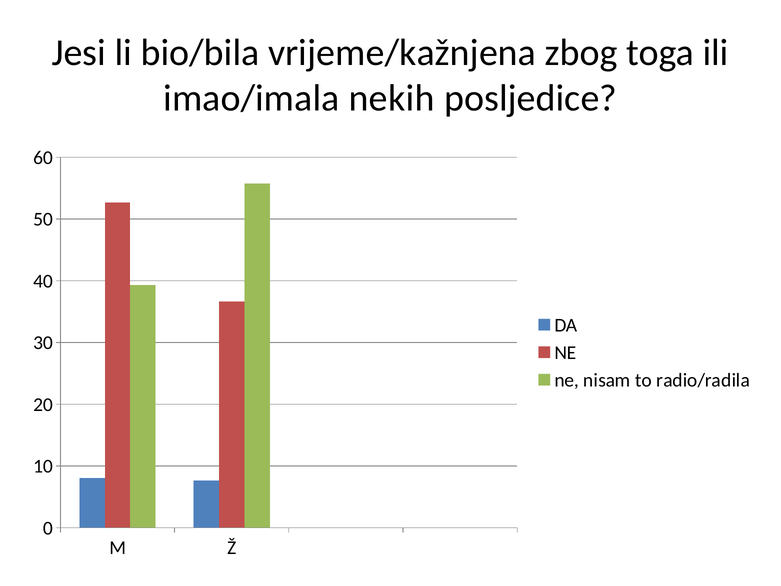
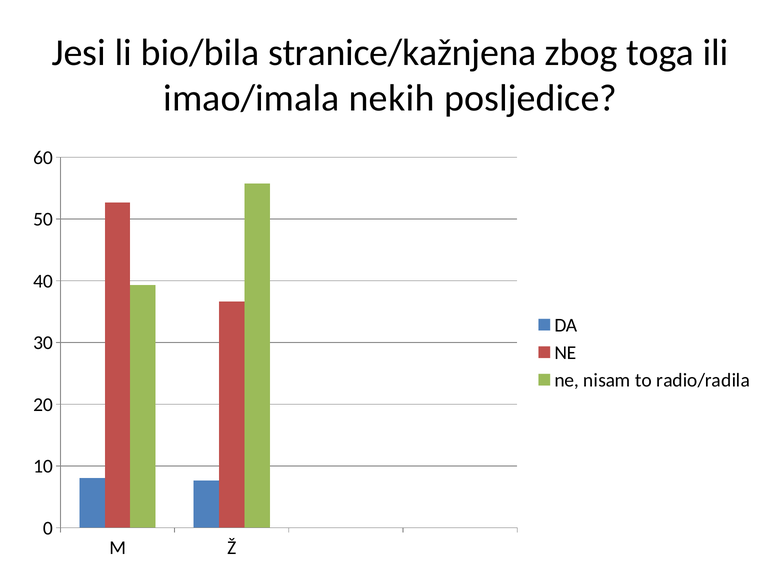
vrijeme/kažnjena: vrijeme/kažnjena -> stranice/kažnjena
